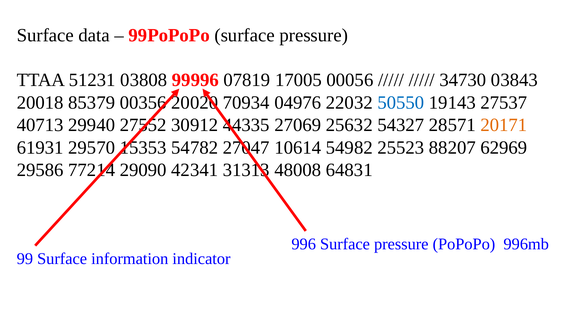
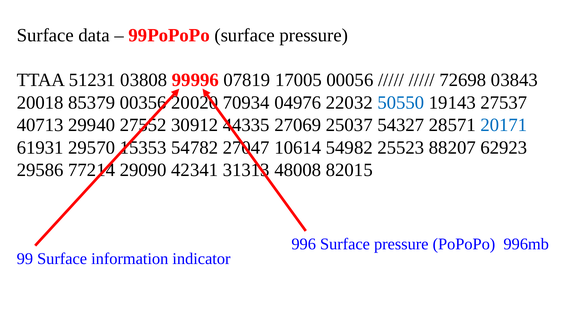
34730: 34730 -> 72698
25632: 25632 -> 25037
20171 colour: orange -> blue
62969: 62969 -> 62923
64831: 64831 -> 82015
